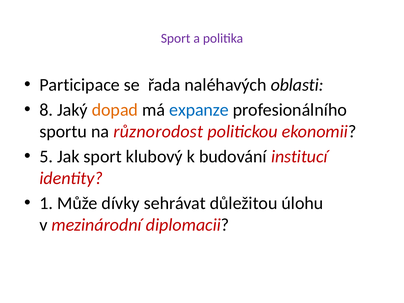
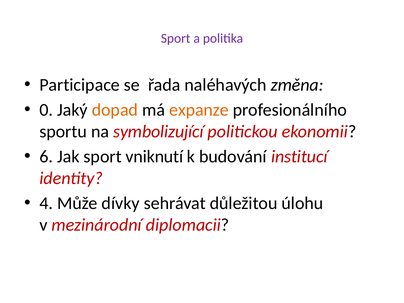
oblasti: oblasti -> změna
8: 8 -> 0
expanze colour: blue -> orange
různorodost: různorodost -> symbolizující
5: 5 -> 6
klubový: klubový -> vniknutí
1: 1 -> 4
